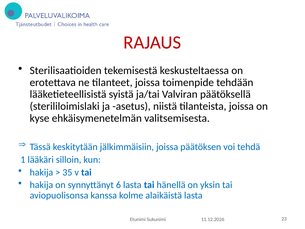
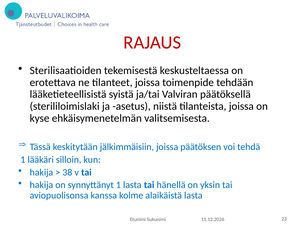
35: 35 -> 38
synnyttänyt 6: 6 -> 1
